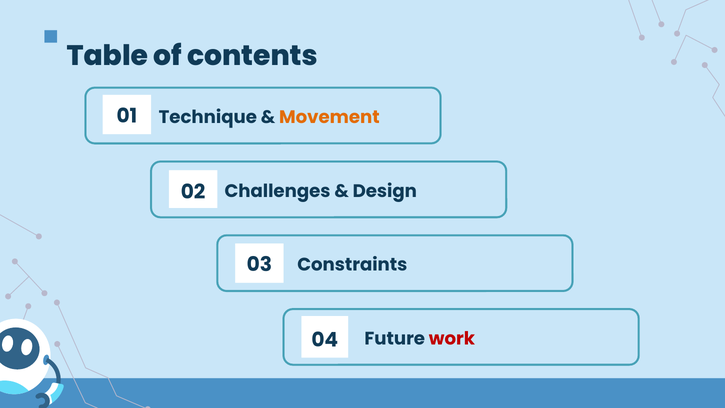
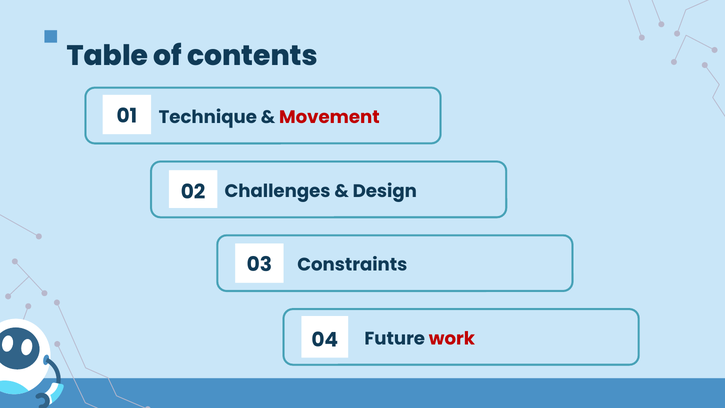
Movement colour: orange -> red
